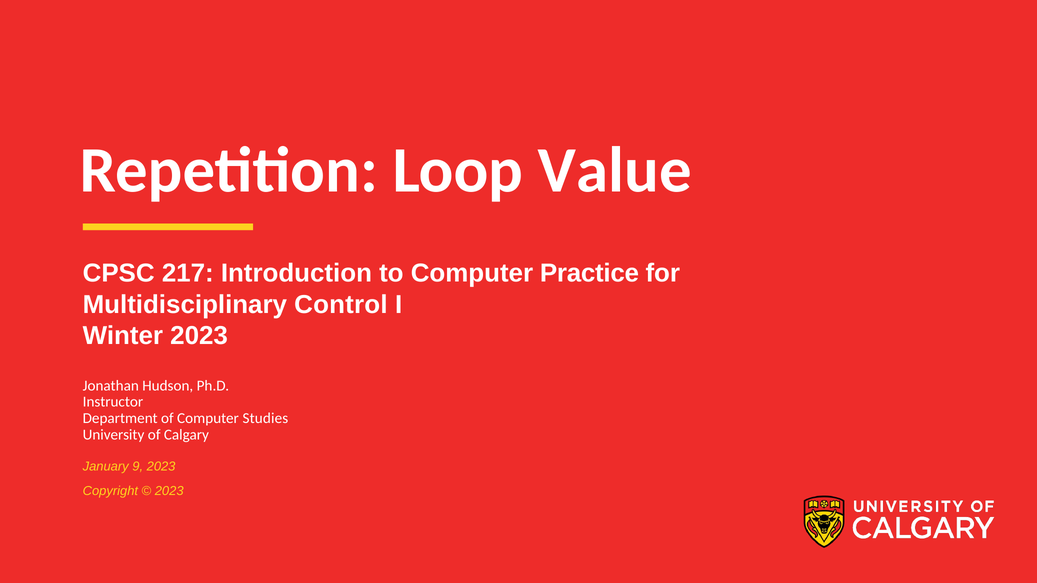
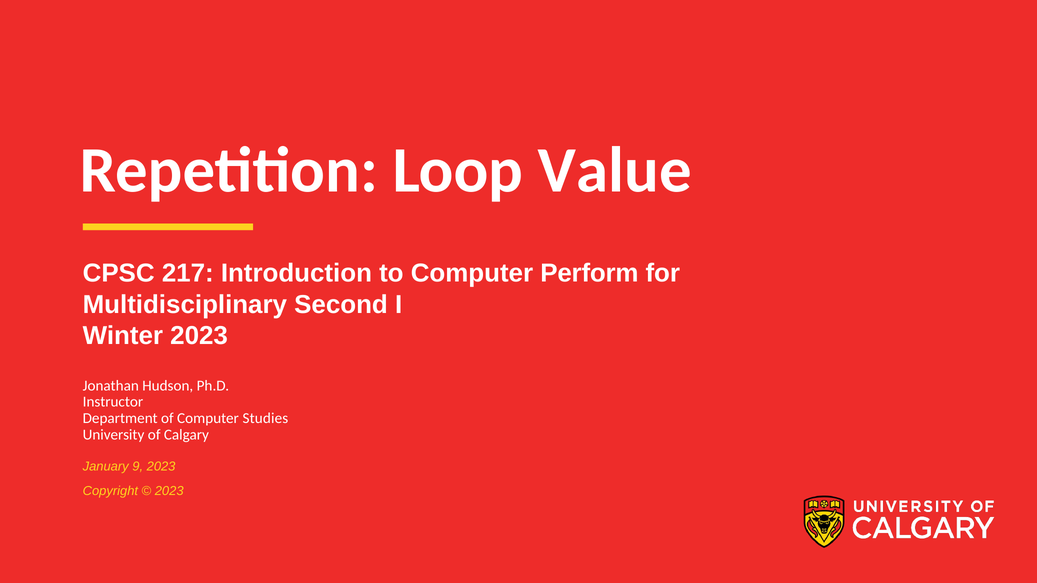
Practice: Practice -> Perform
Control: Control -> Second
